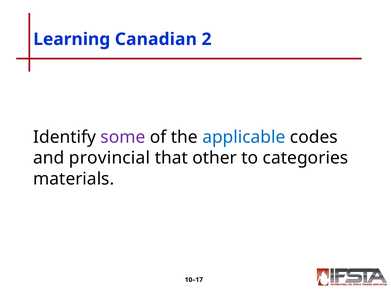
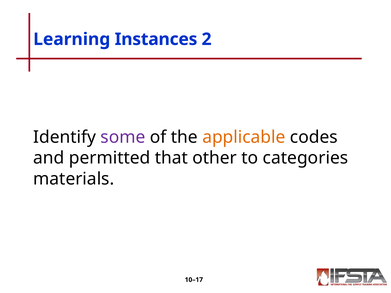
Canadian: Canadian -> Instances
applicable colour: blue -> orange
provincial: provincial -> permitted
